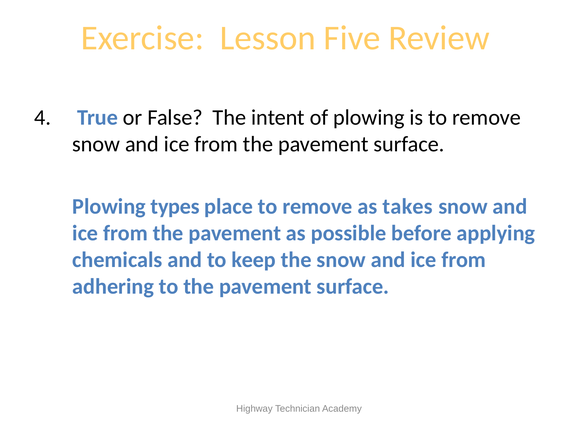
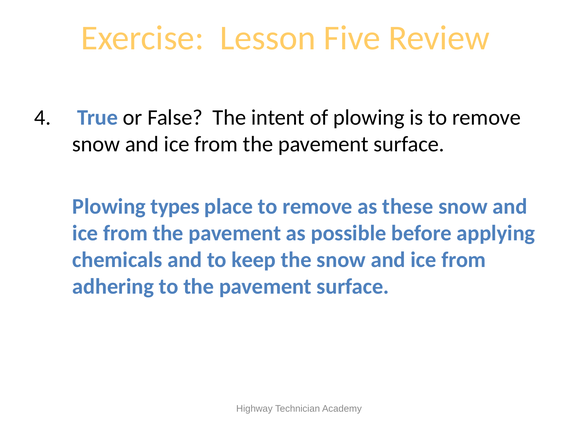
takes: takes -> these
